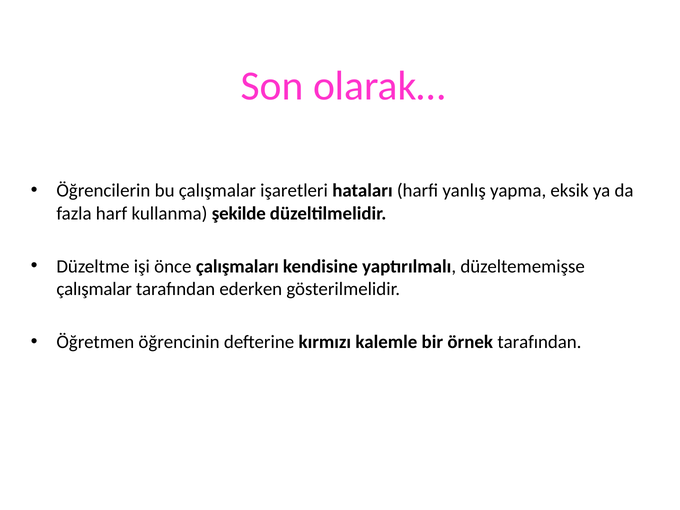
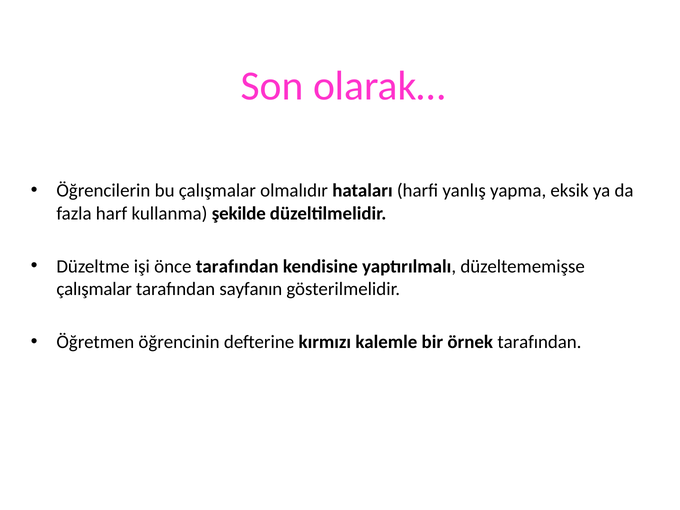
işaretleri: işaretleri -> olmalıdır
önce çalışmaları: çalışmaları -> tarafından
ederken: ederken -> sayfanın
